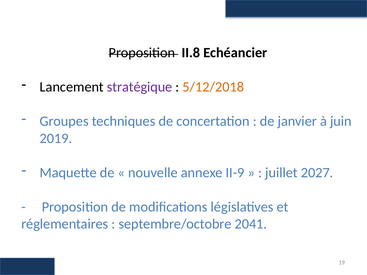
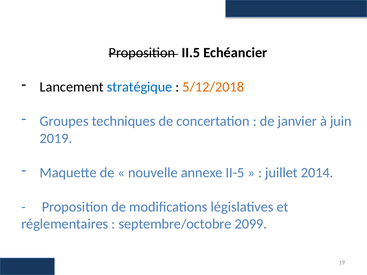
II.8: II.8 -> II.5
stratégique colour: purple -> blue
II-9: II-9 -> II-5
2027: 2027 -> 2014
2041: 2041 -> 2099
